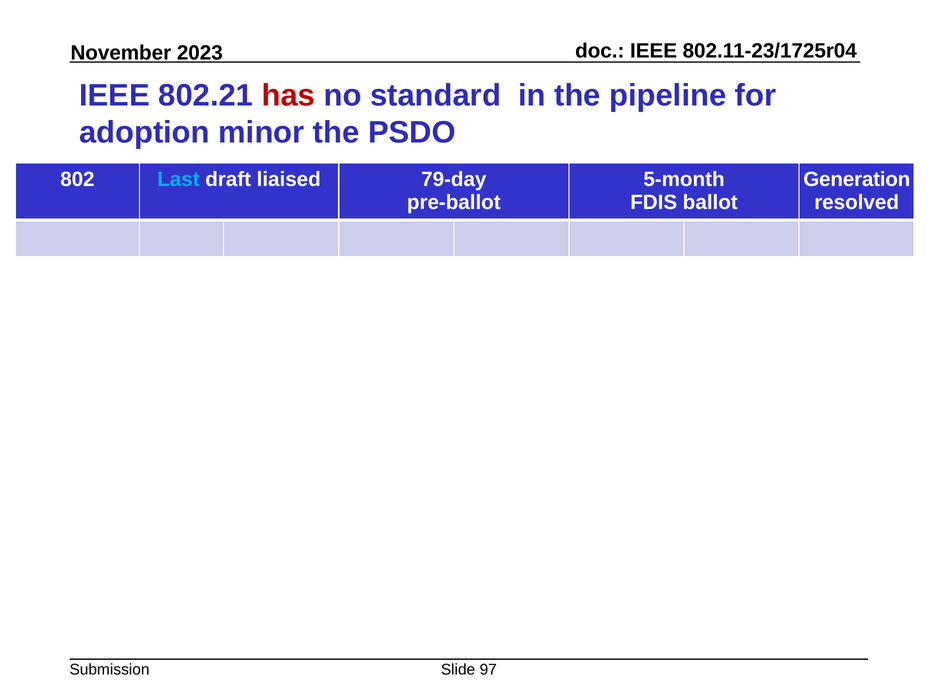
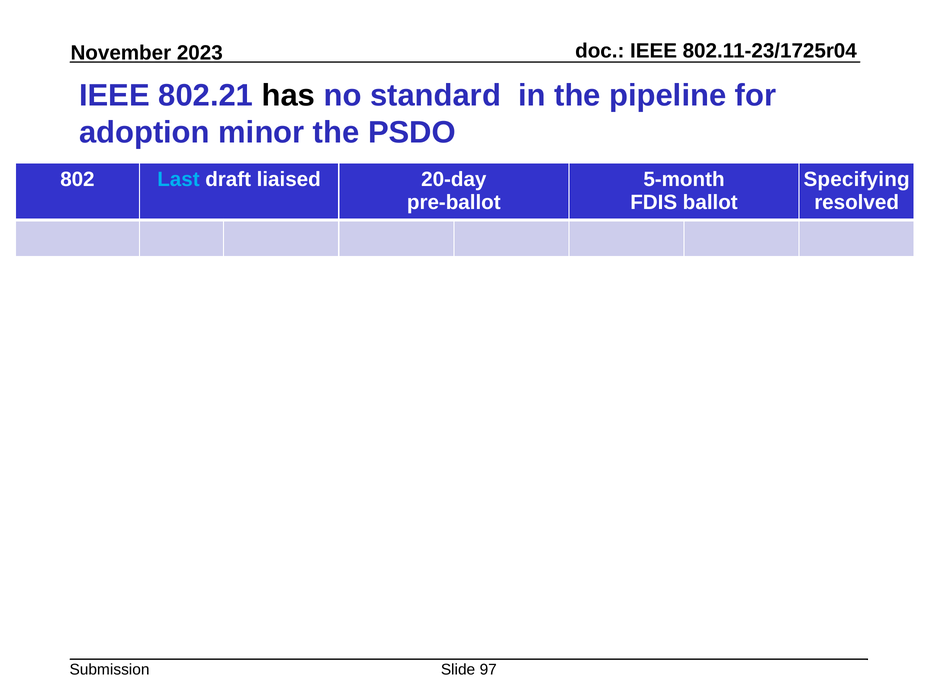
has colour: red -> black
79-day: 79-day -> 20-day
Generation: Generation -> Specifying
